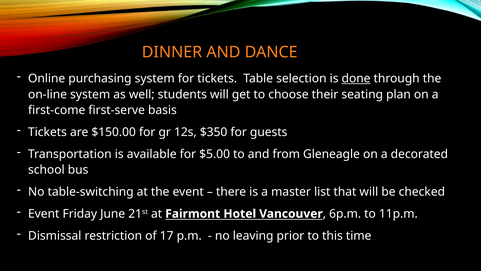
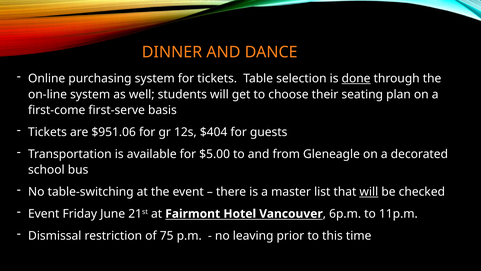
$150.00: $150.00 -> $951.06
$350: $350 -> $404
will at (369, 192) underline: none -> present
17: 17 -> 75
